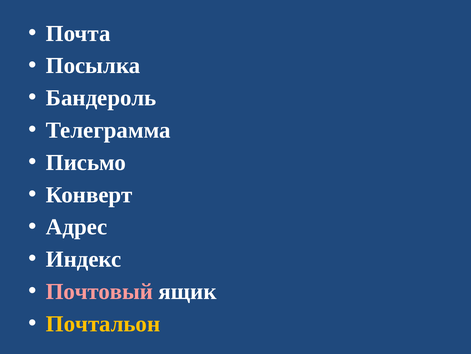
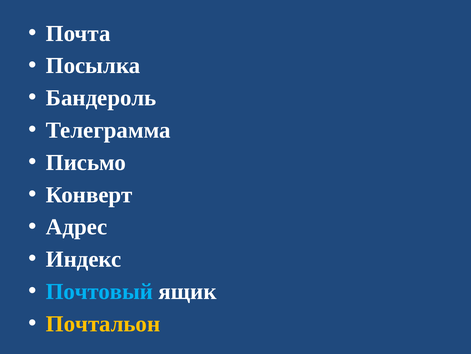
Почтовый colour: pink -> light blue
